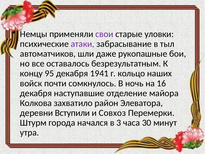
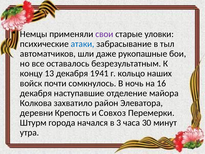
атаки colour: purple -> blue
95: 95 -> 13
Вступили: Вступили -> Крепость
